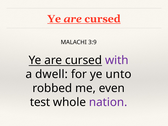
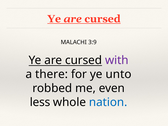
dwell: dwell -> there
test: test -> less
nation colour: purple -> blue
